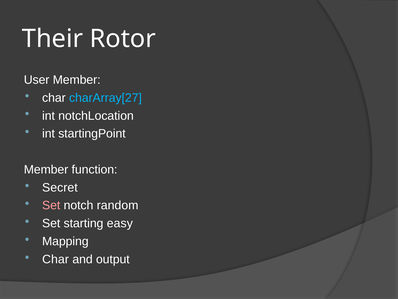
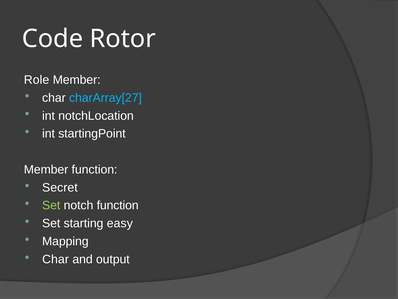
Their: Their -> Code
User: User -> Role
Set at (51, 205) colour: pink -> light green
notch random: random -> function
